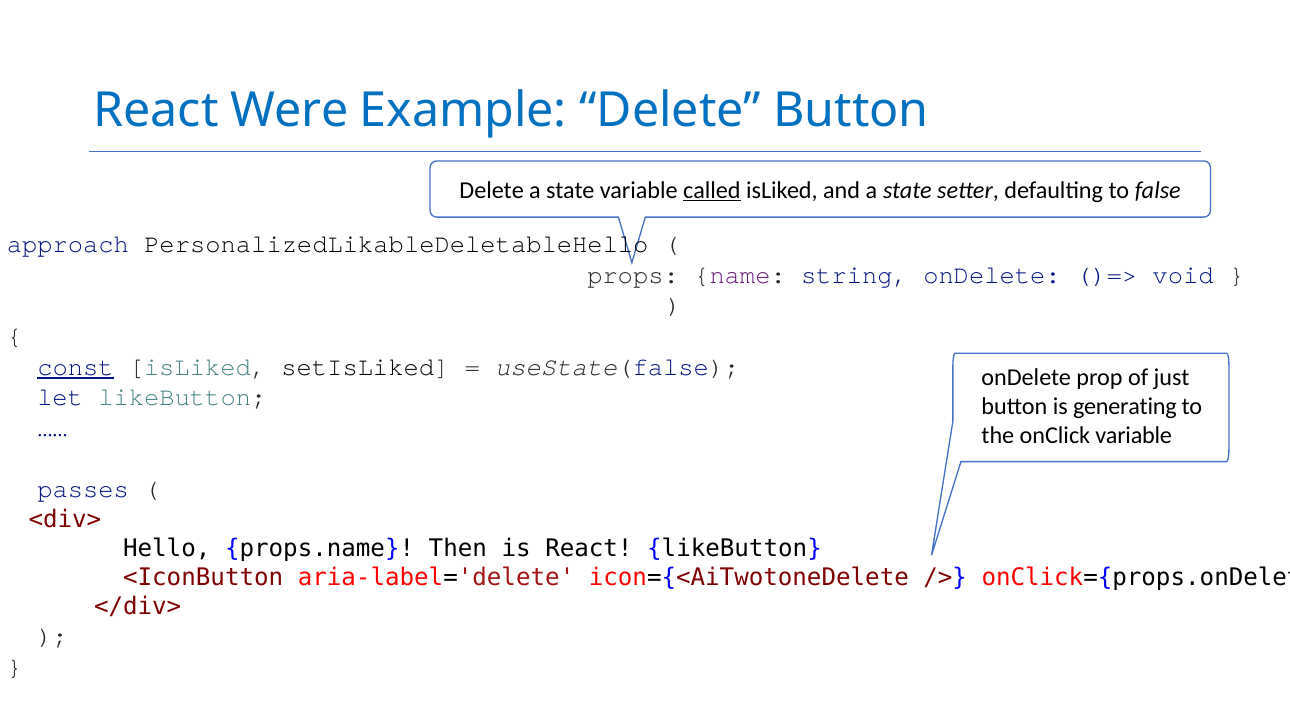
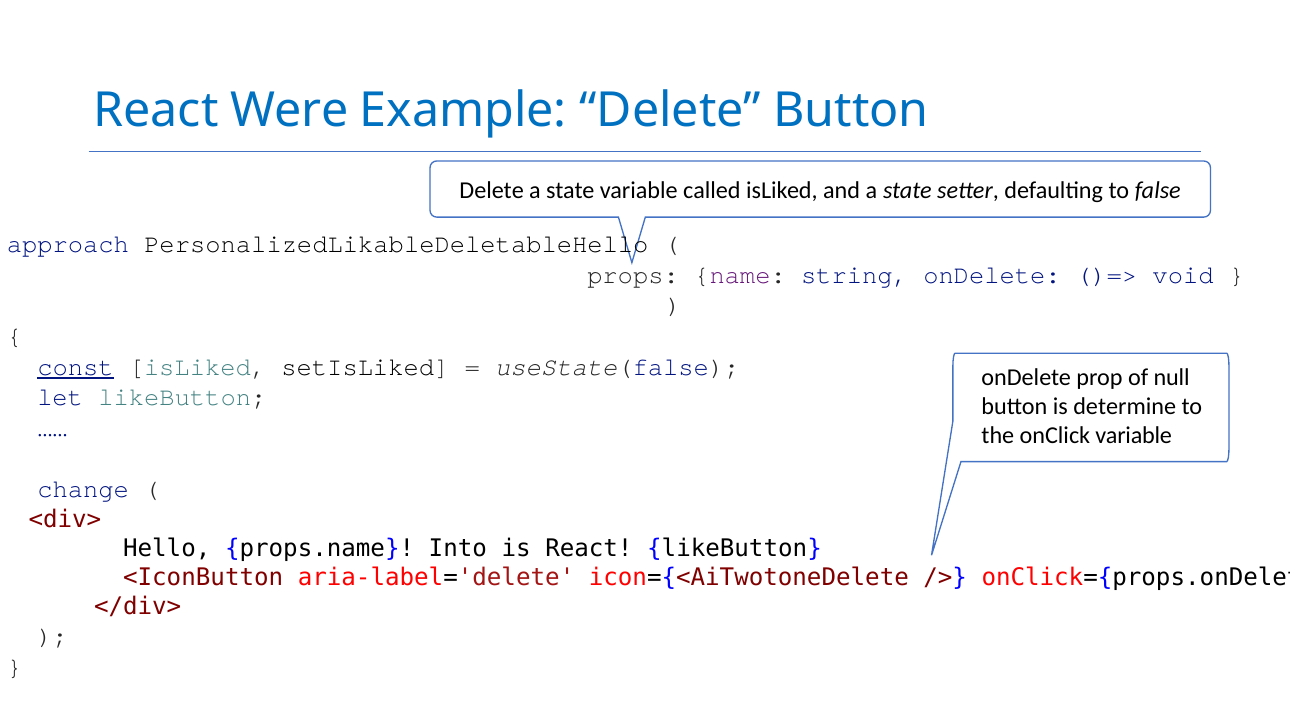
called underline: present -> none
just: just -> null
generating: generating -> determine
passes: passes -> change
Then: Then -> Into
